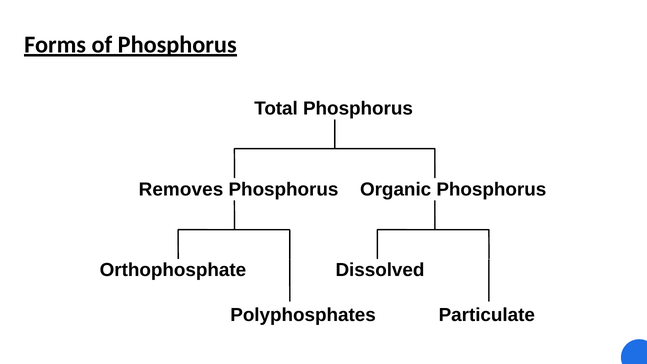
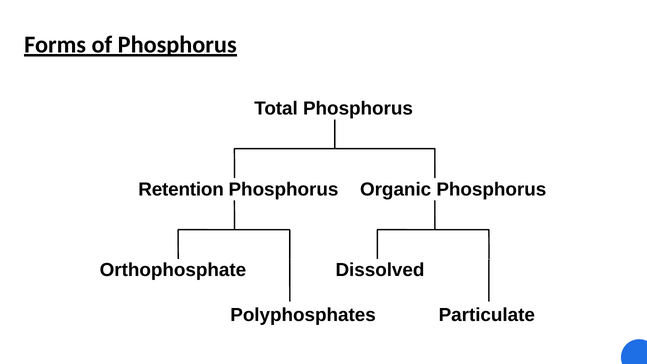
Removes: Removes -> Retention
